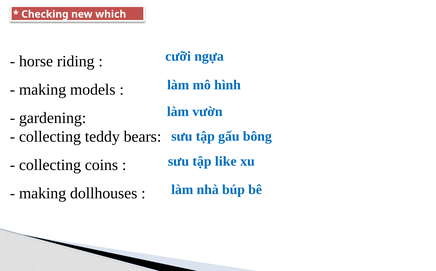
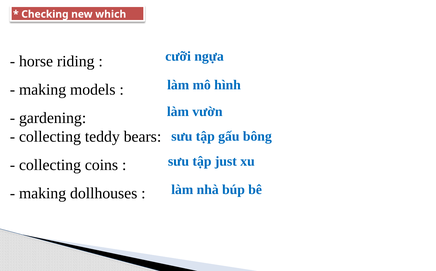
like: like -> just
